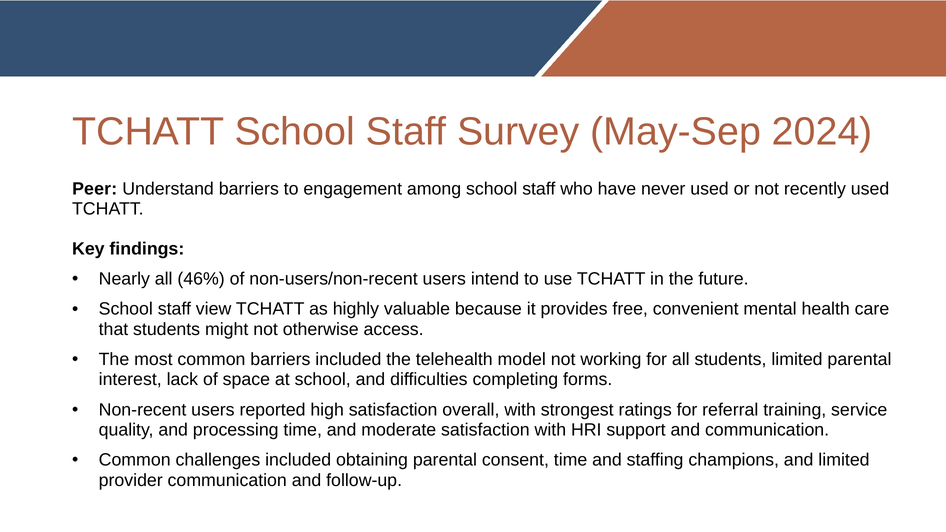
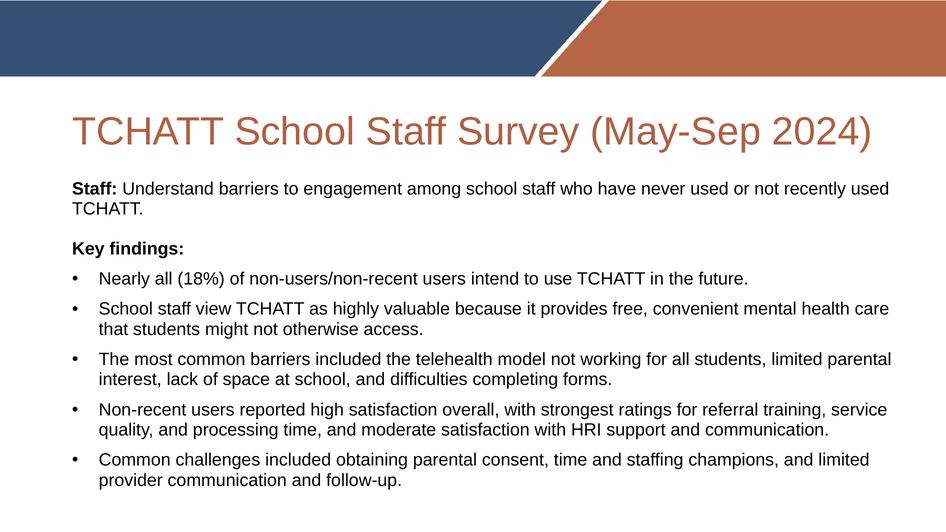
Peer at (95, 189): Peer -> Staff
46%: 46% -> 18%
